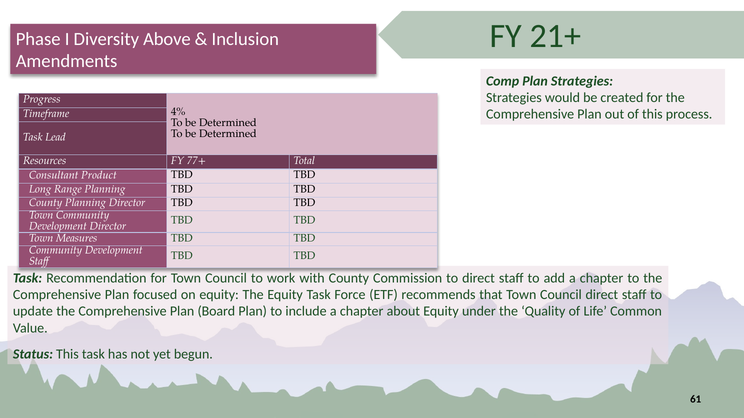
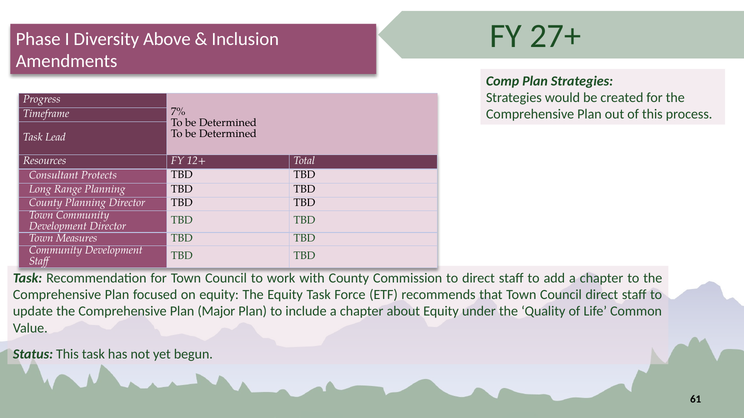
21+: 21+ -> 27+
4%: 4% -> 7%
77+: 77+ -> 12+
Product: Product -> Protects
Board: Board -> Major
